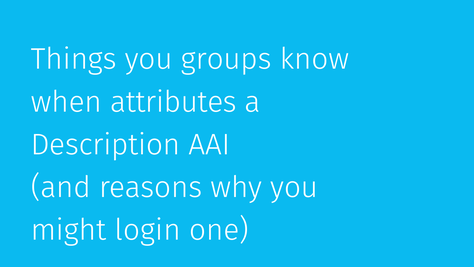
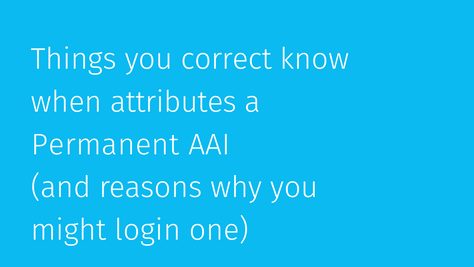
groups: groups -> correct
Description: Description -> Permanent
